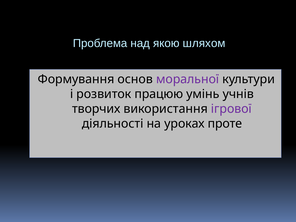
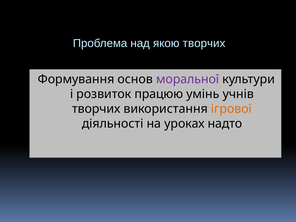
якою шляхом: шляхом -> творчих
ігрової colour: purple -> orange
проте: проте -> надто
